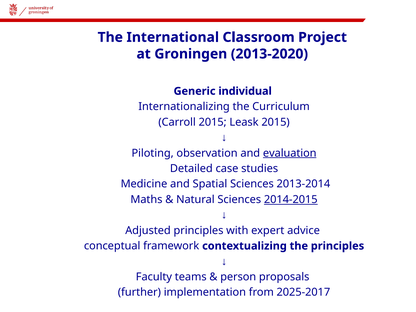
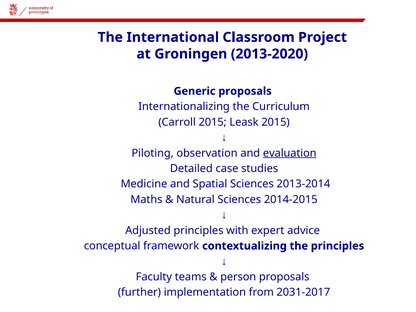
Generic individual: individual -> proposals
2014-2015 underline: present -> none
2025-2017: 2025-2017 -> 2031-2017
